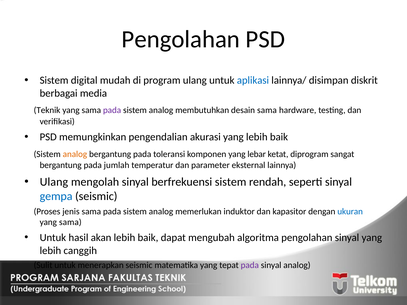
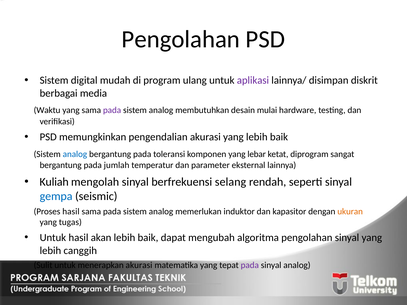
aplikasi colour: blue -> purple
Teknik: Teknik -> Waktu
desain sama: sama -> mulai
analog at (75, 154) colour: orange -> blue
Ulang at (54, 182): Ulang -> Kuliah
berfrekuensi sistem: sistem -> selang
Proses jenis: jenis -> hasil
ukuran colour: blue -> orange
sama at (70, 222): sama -> tugas
menerapkan seismic: seismic -> akurasi
